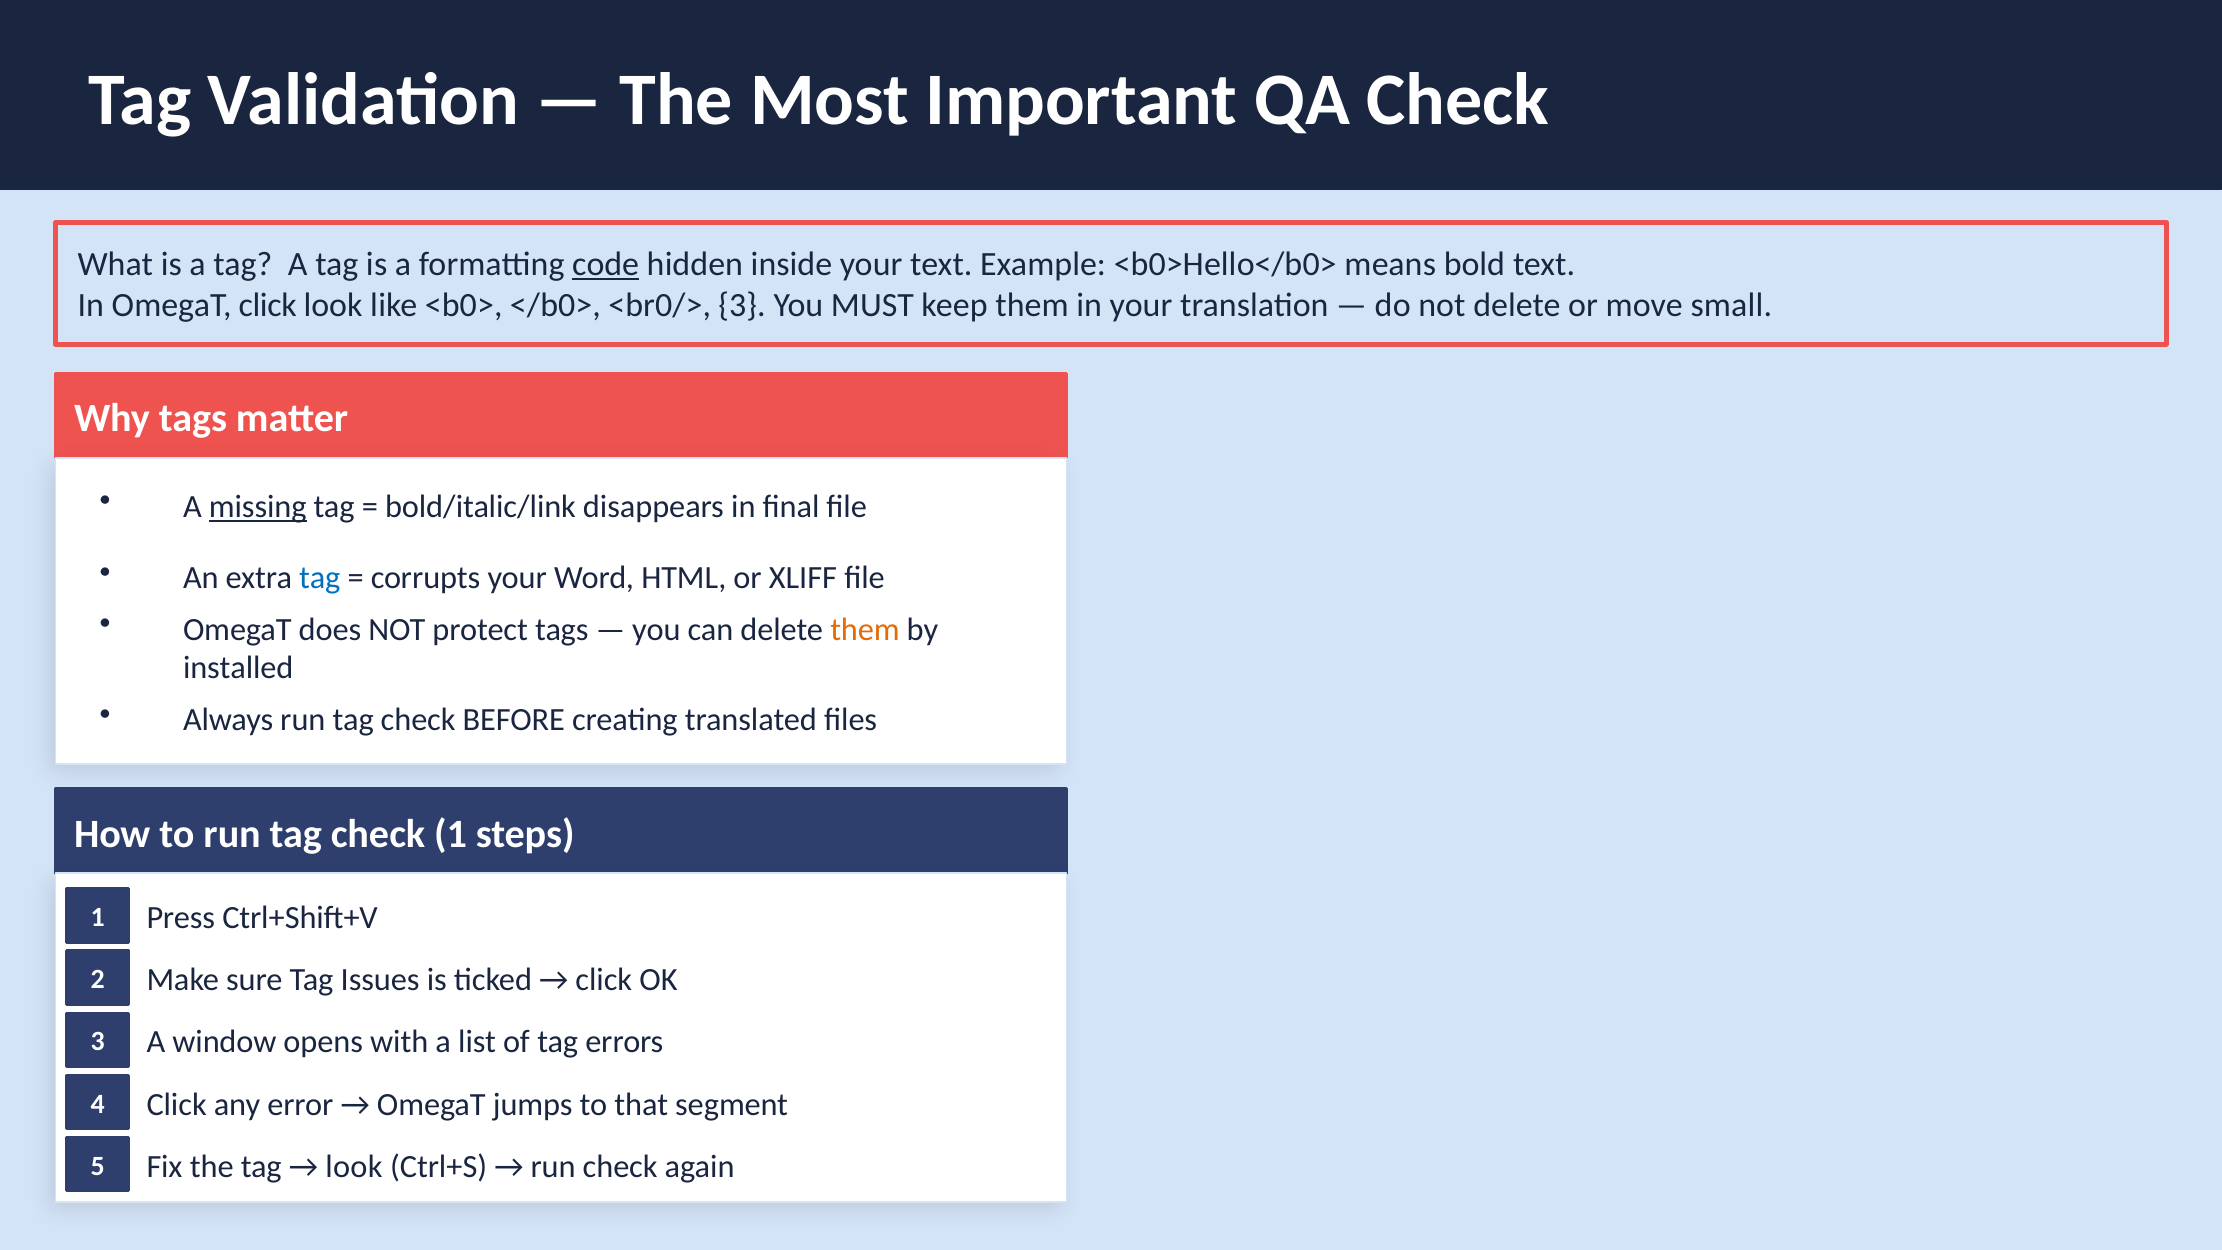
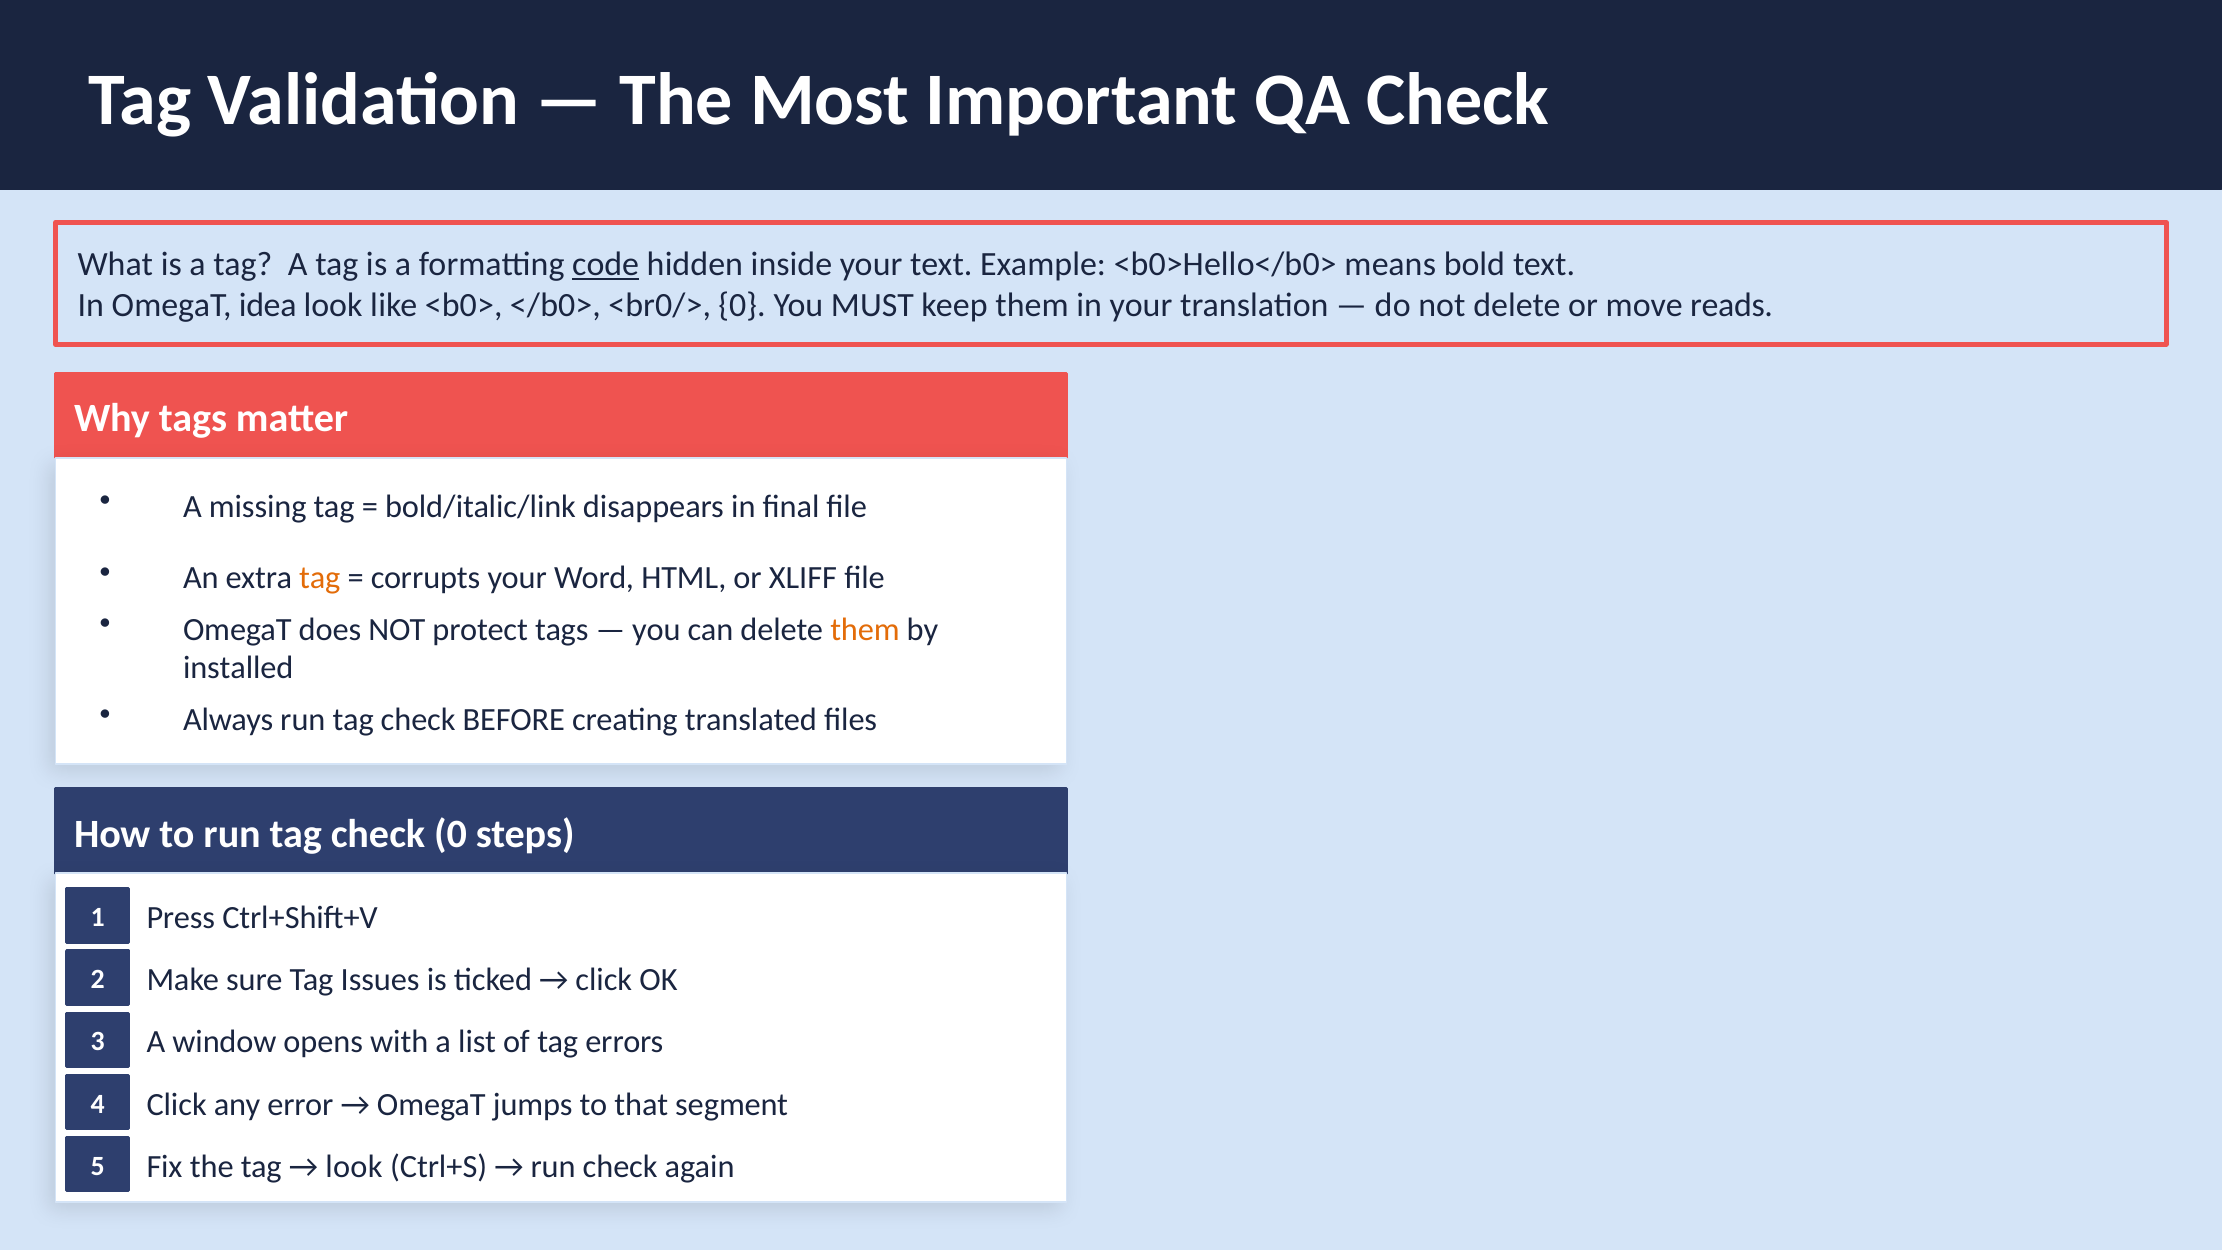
OmegaT click: click -> idea
<br0/> 3: 3 -> 0
small: small -> reads
missing underline: present -> none
tag at (320, 578) colour: blue -> orange
check 1: 1 -> 0
